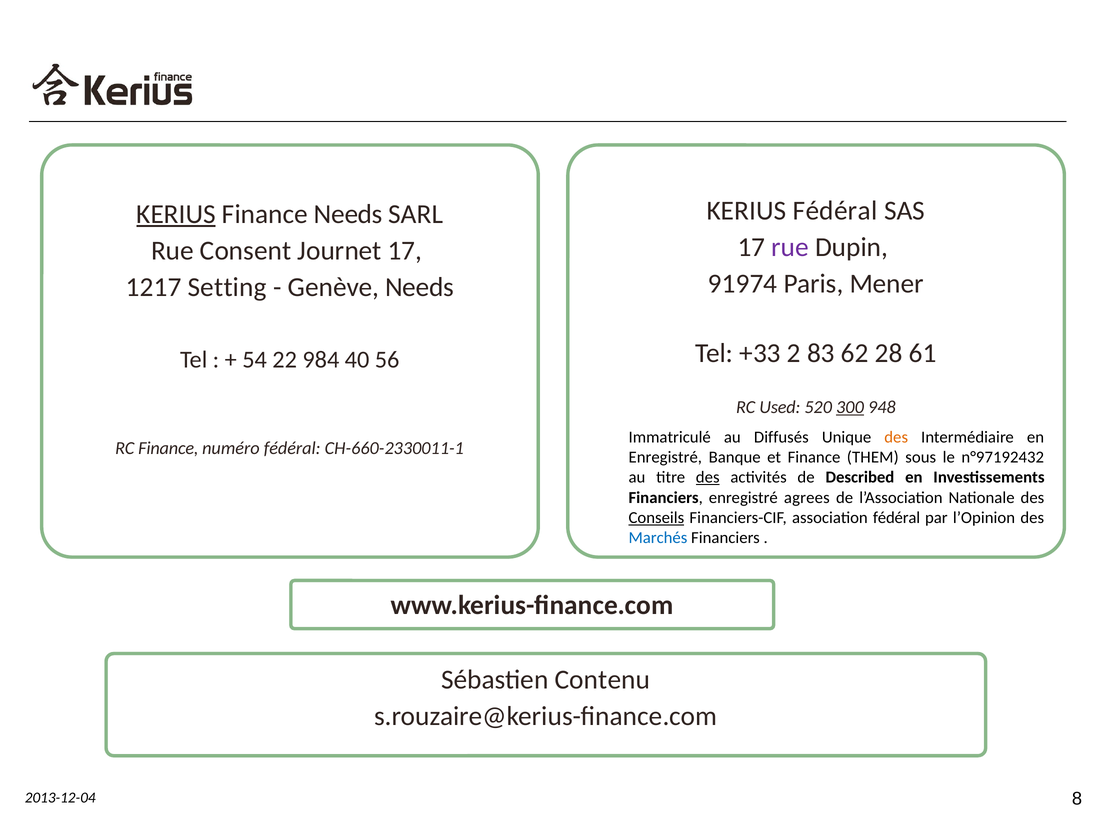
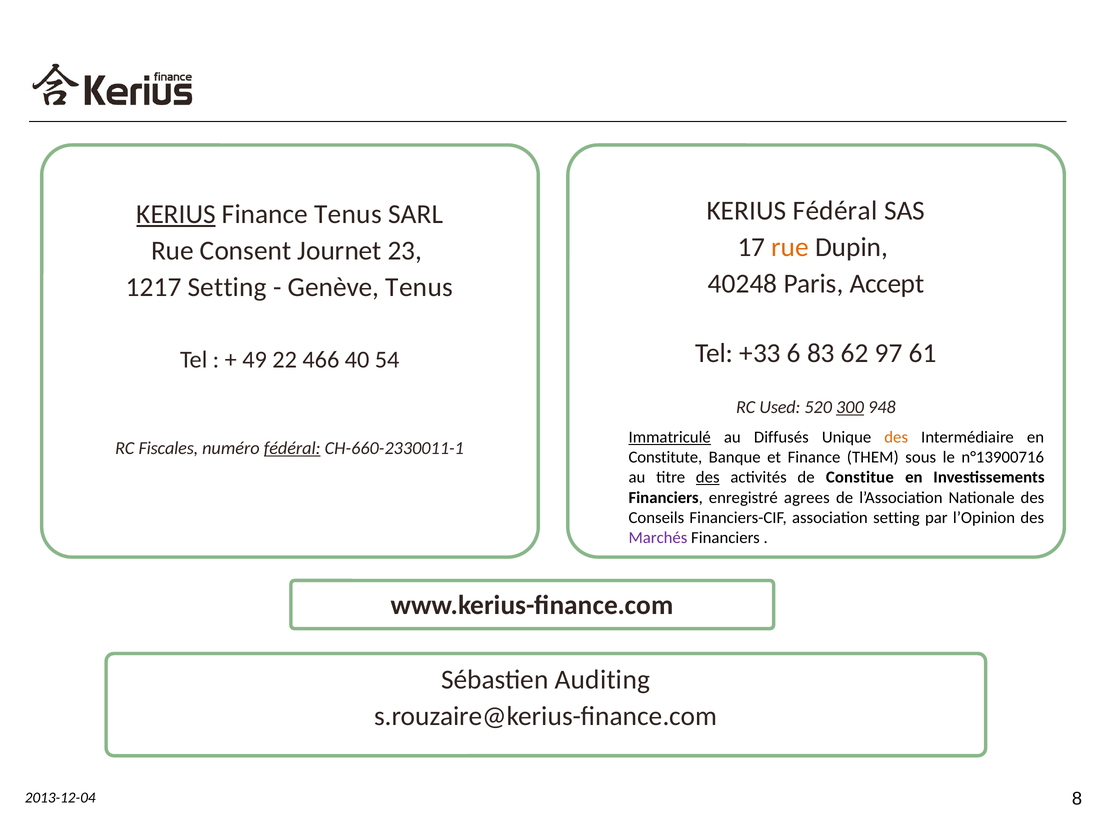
Finance Needs: Needs -> Tenus
rue at (790, 247) colour: purple -> orange
Journet 17: 17 -> 23
91974: 91974 -> 40248
Mener: Mener -> Accept
Genève Needs: Needs -> Tenus
2: 2 -> 6
28: 28 -> 97
54: 54 -> 49
984: 984 -> 466
56: 56 -> 54
Immatriculé underline: none -> present
RC Finance: Finance -> Fiscales
fédéral at (292, 448) underline: none -> present
Enregistré at (665, 457): Enregistré -> Constitute
n°97192432: n°97192432 -> n°13900716
Described: Described -> Constitue
Conseils underline: present -> none
association fédéral: fédéral -> setting
Marchés colour: blue -> purple
Contenu: Contenu -> Auditing
